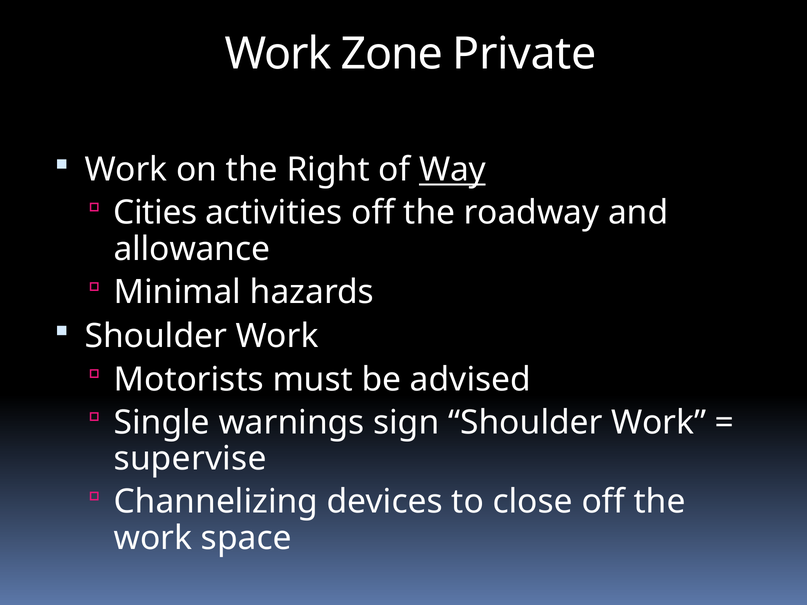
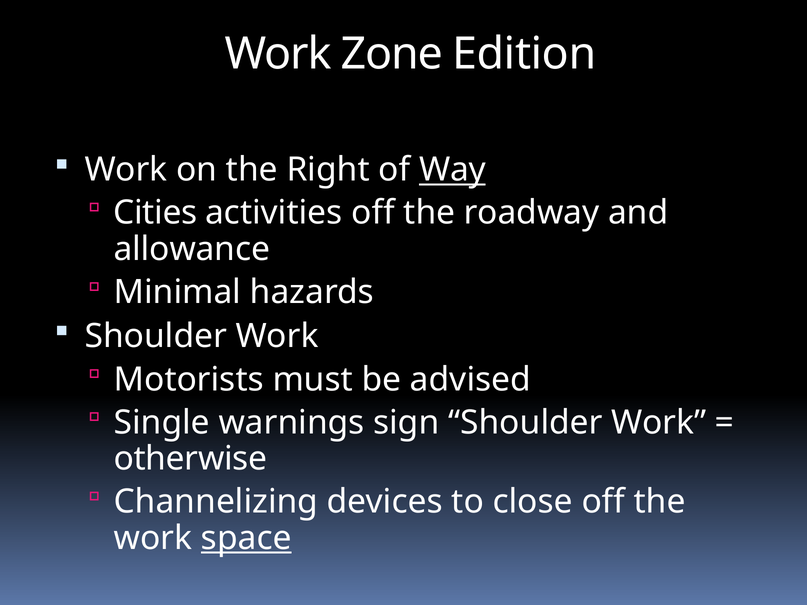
Private: Private -> Edition
supervise: supervise -> otherwise
space underline: none -> present
